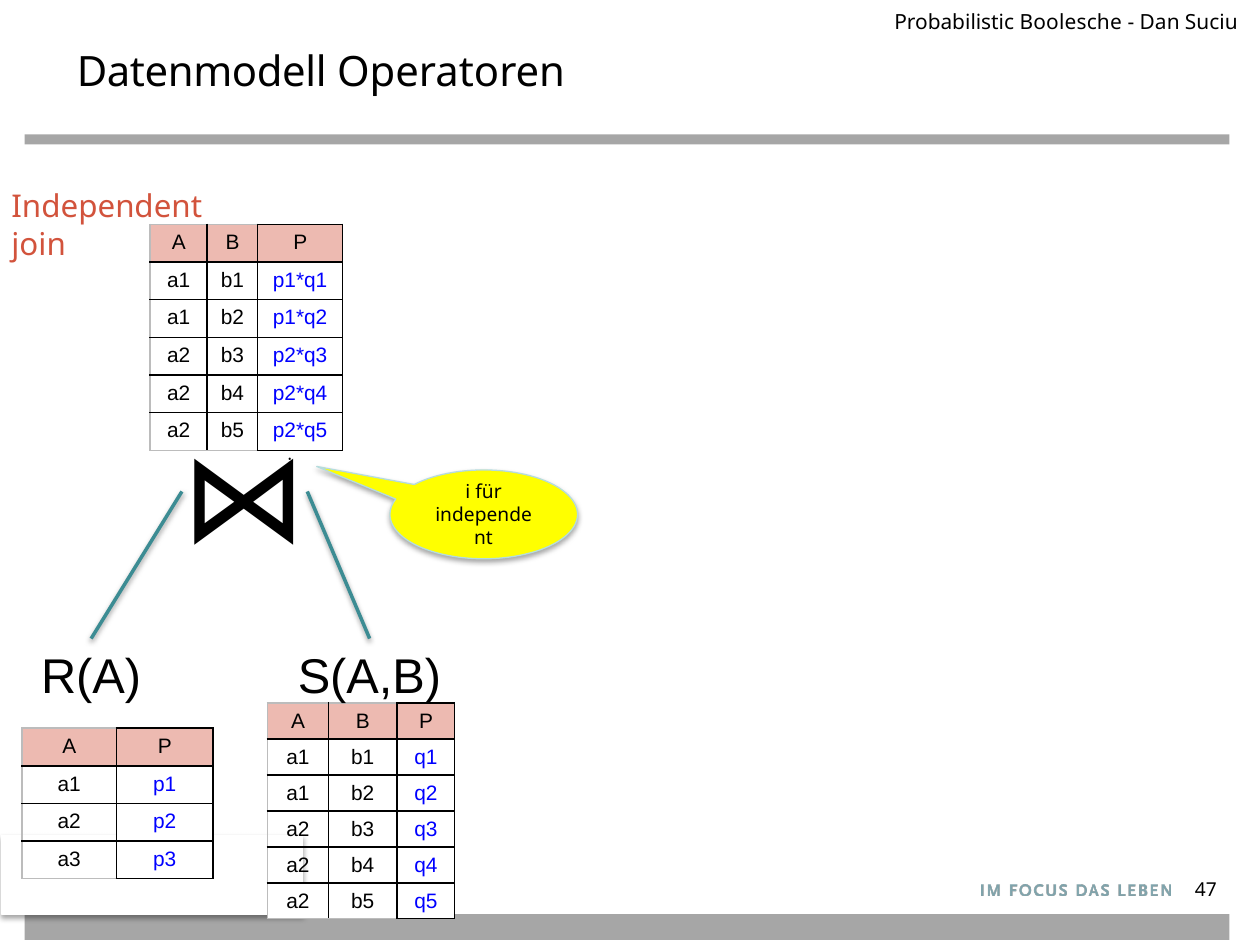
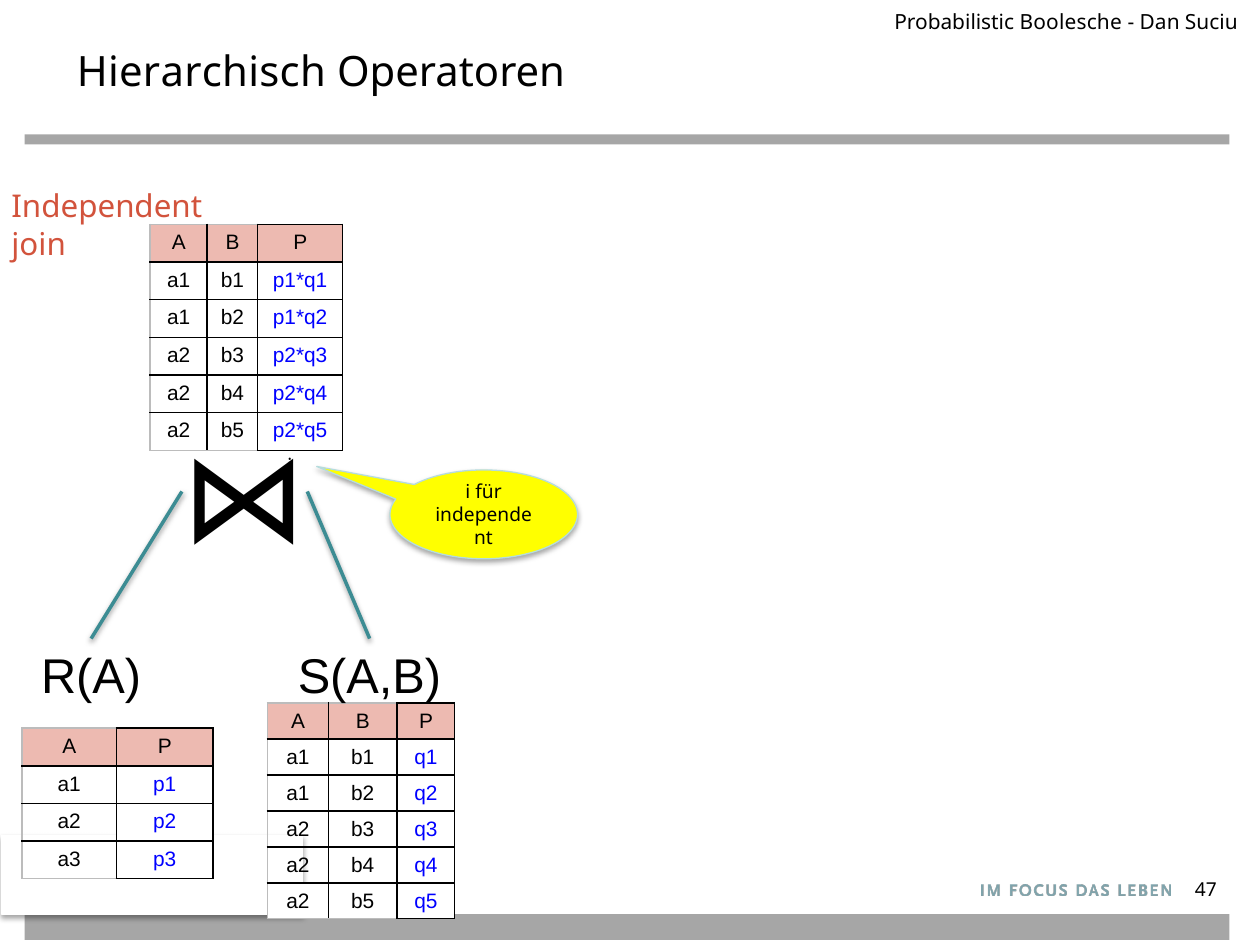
Datenmodell: Datenmodell -> Hierarchisch
